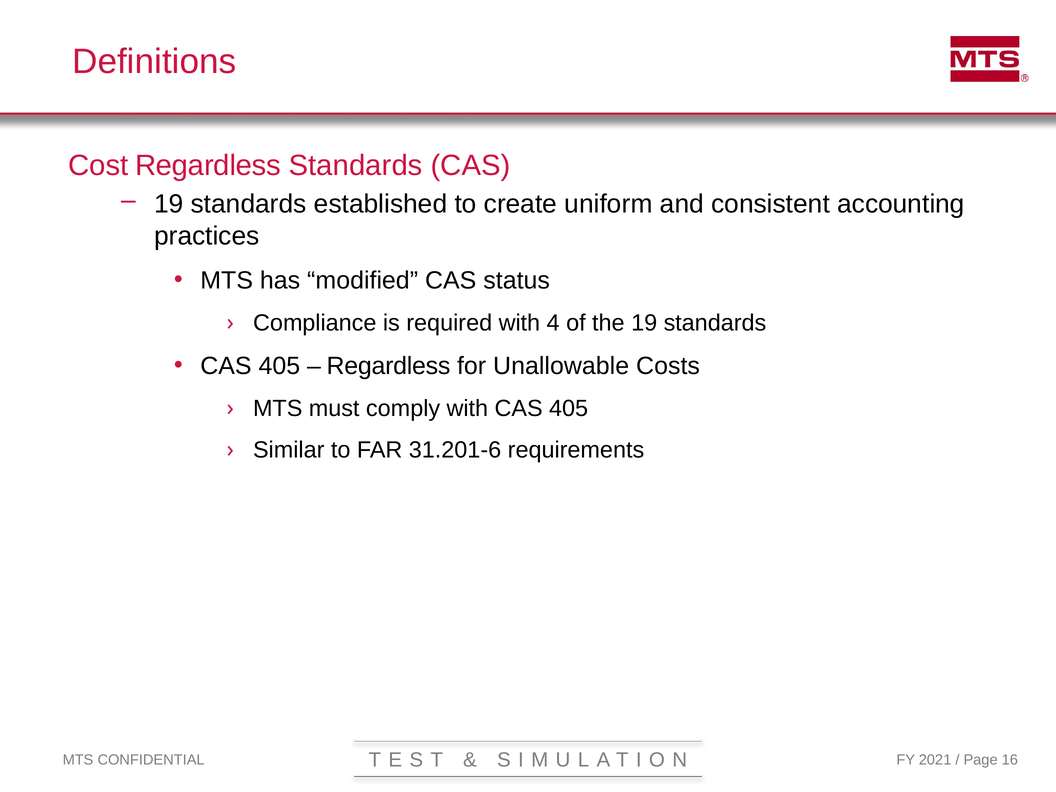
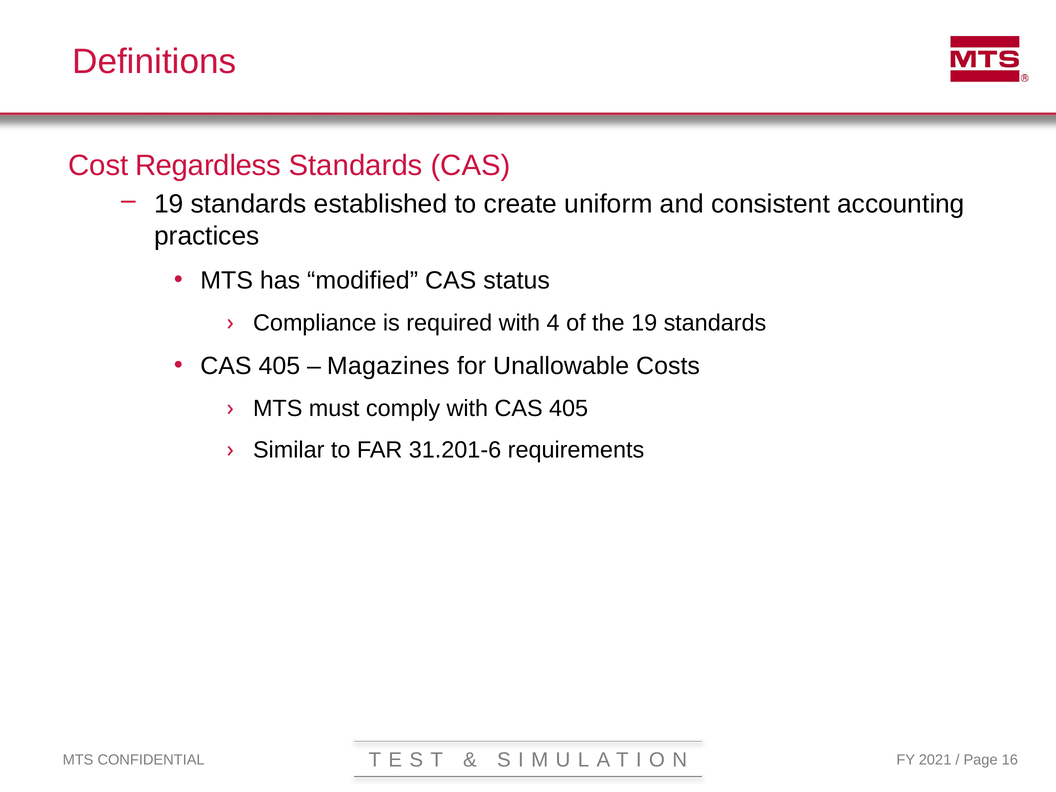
Regardless at (388, 366): Regardless -> Magazines
